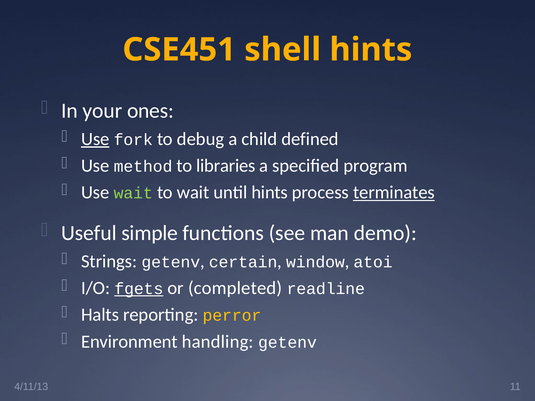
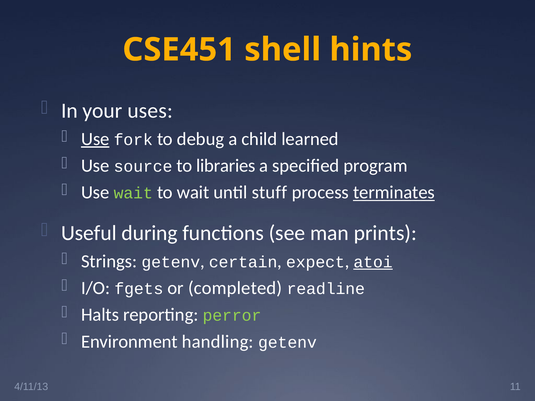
ones: ones -> uses
defined: defined -> learned
method: method -> source
until hints: hints -> stuff
simple: simple -> during
demo: demo -> prints
window: window -> expect
atoi underline: none -> present
fgets underline: present -> none
perror colour: yellow -> light green
